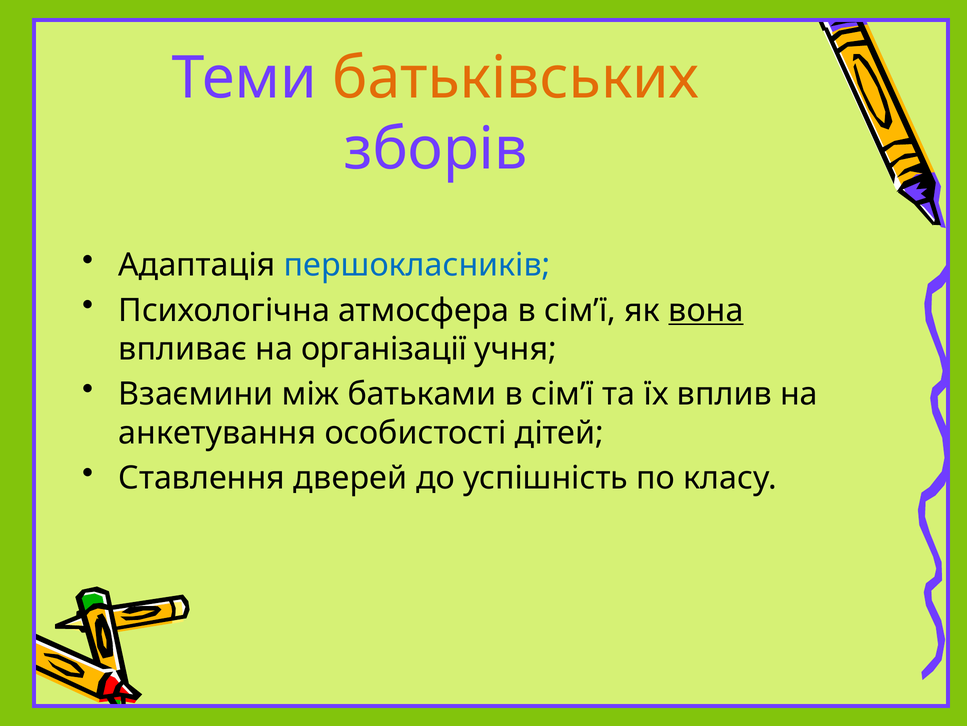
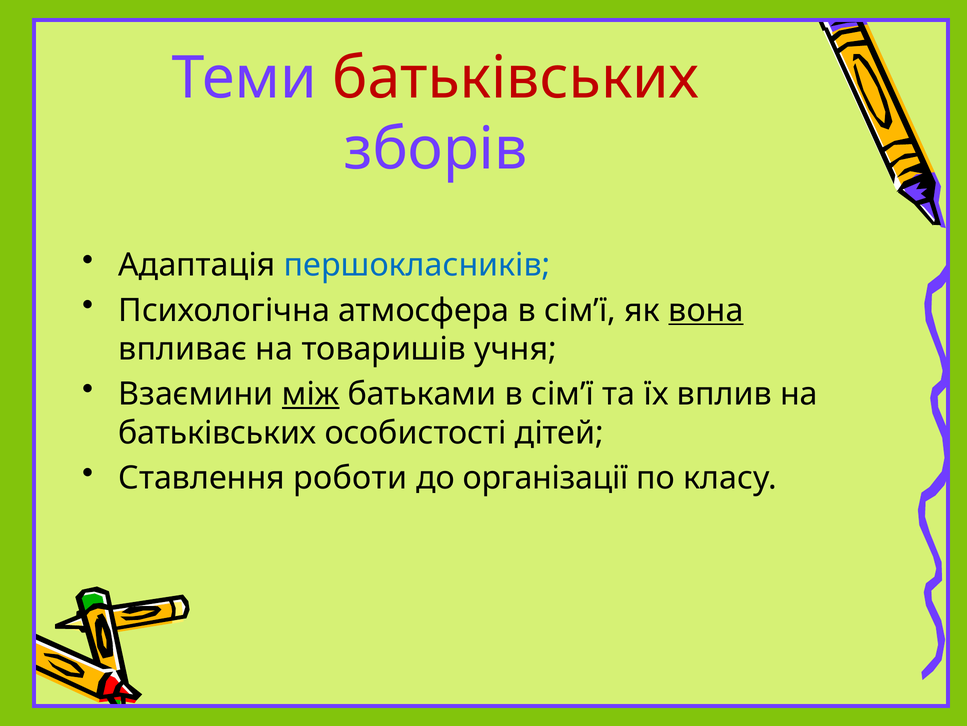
батьківських at (516, 78) colour: orange -> red
організації: організації -> товаришів
між underline: none -> present
анкетування at (217, 433): анкетування -> батьківських
дверей: дверей -> роботи
успішність: успішність -> організації
